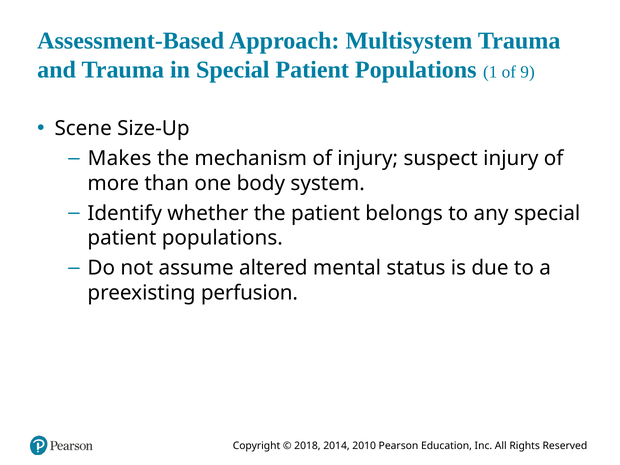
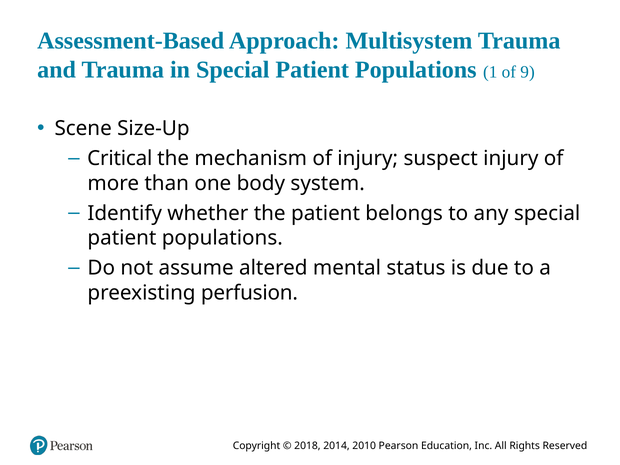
Makes: Makes -> Critical
